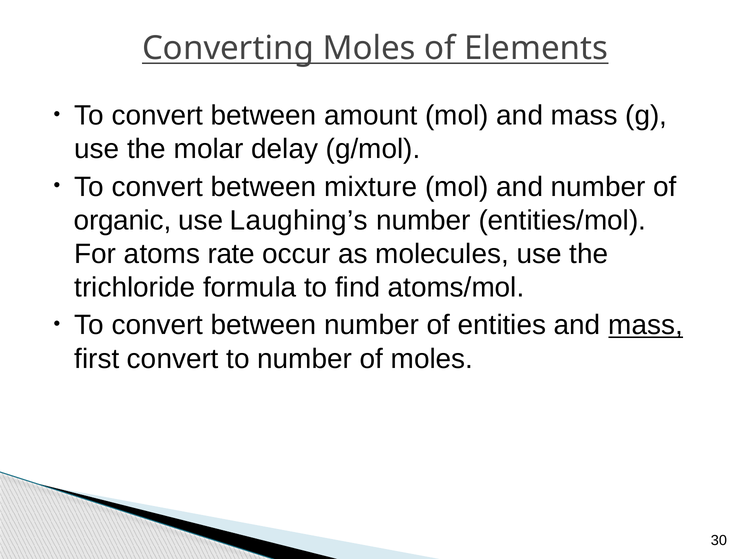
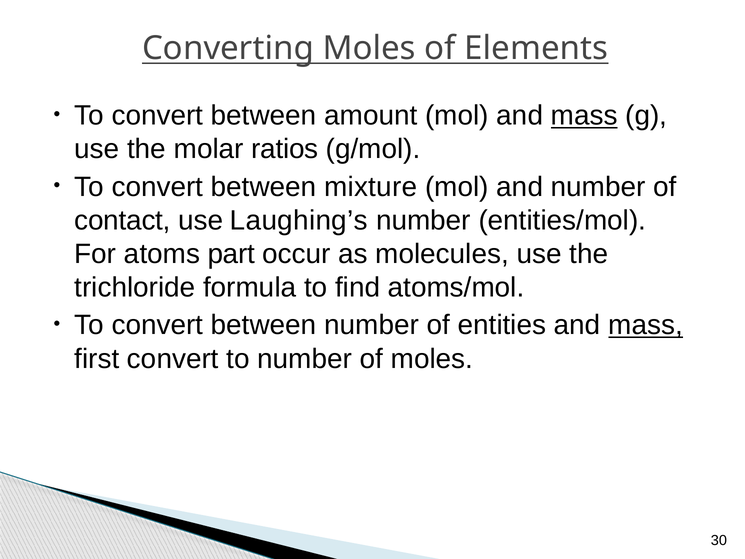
mass at (584, 116) underline: none -> present
delay: delay -> ratios
organic: organic -> contact
rate: rate -> part
